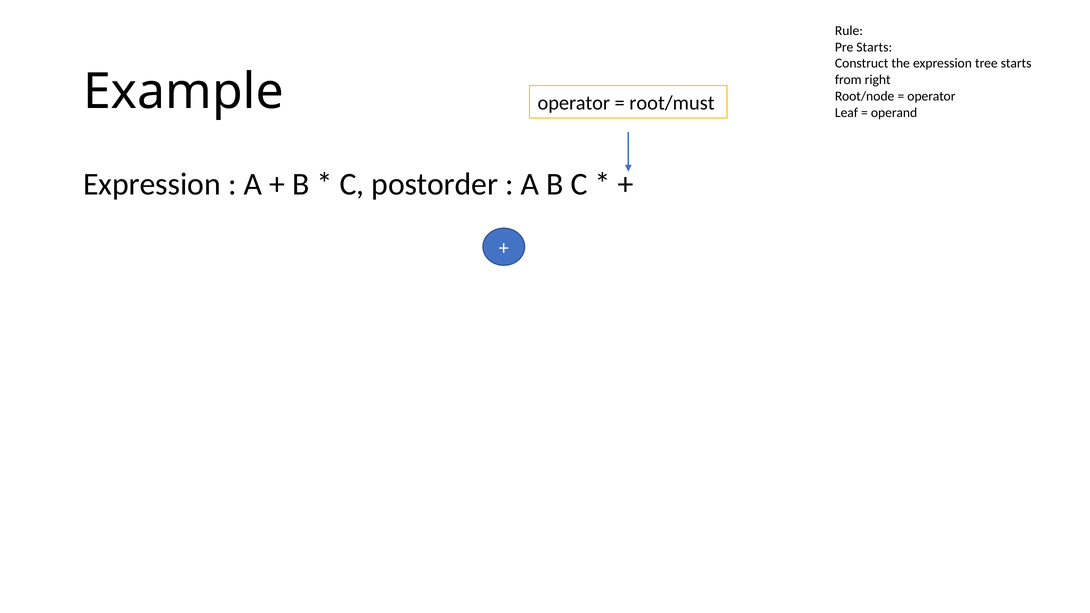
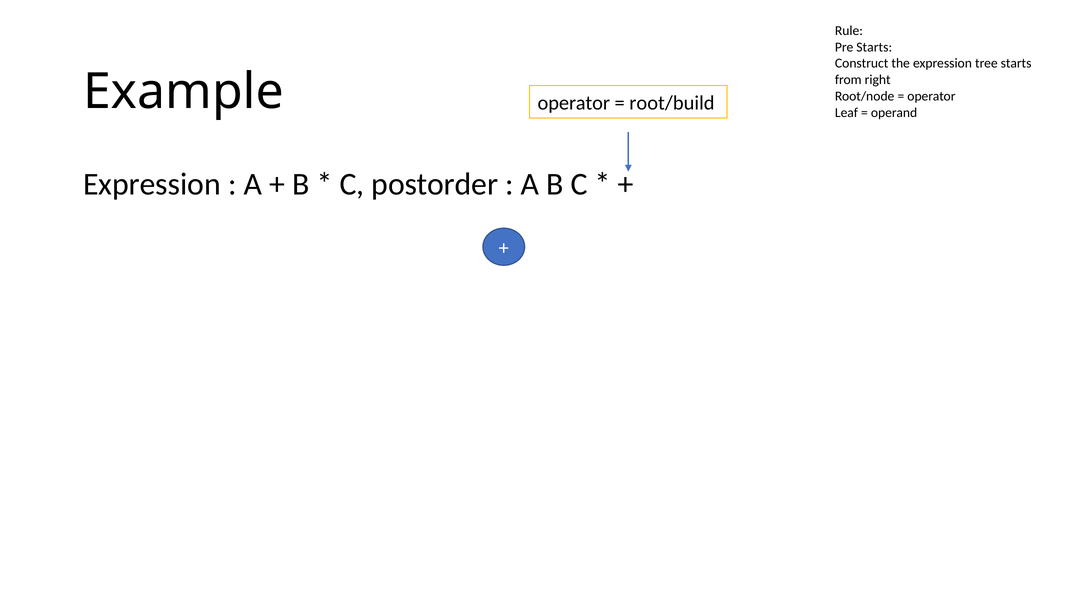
root/must: root/must -> root/build
